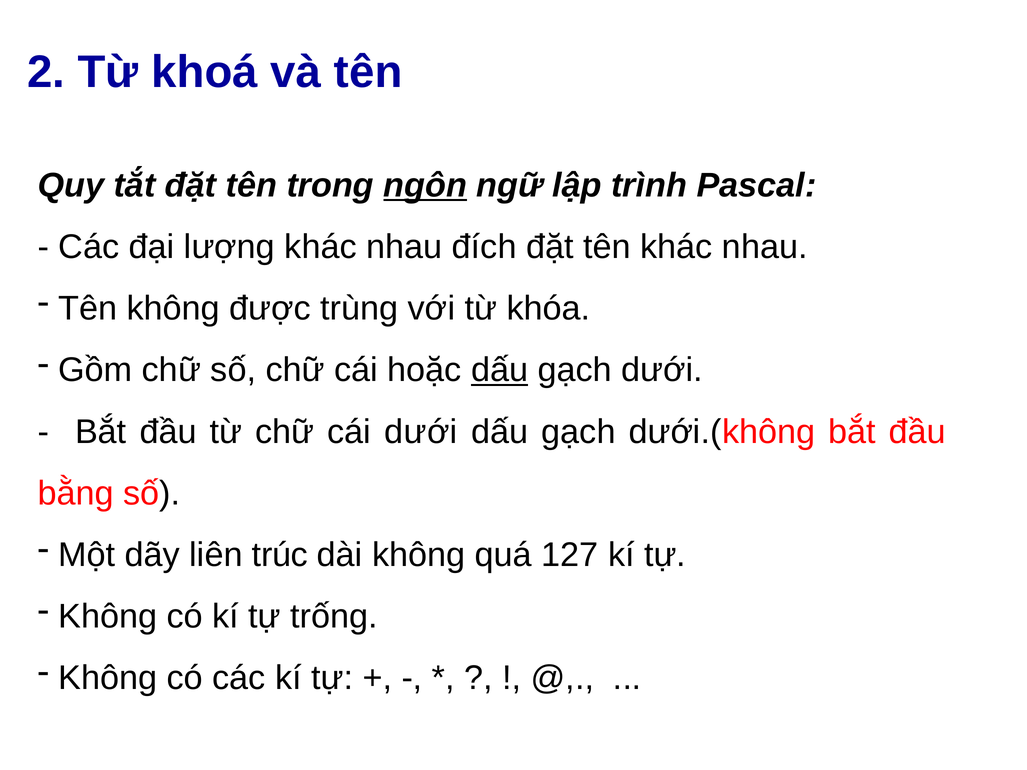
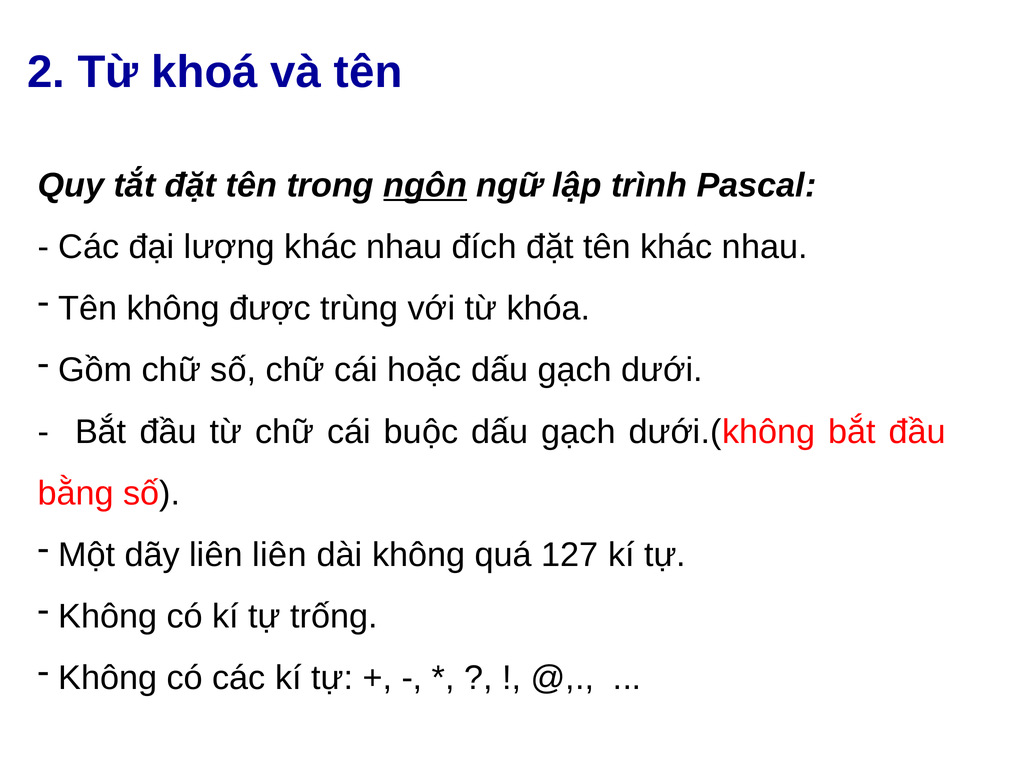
dấu at (500, 370) underline: present -> none
cái dưới: dưới -> buộc
liên trúc: trúc -> liên
